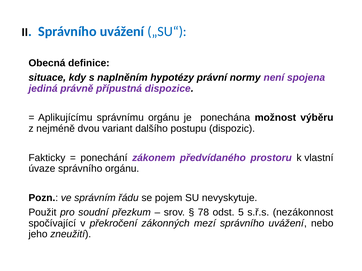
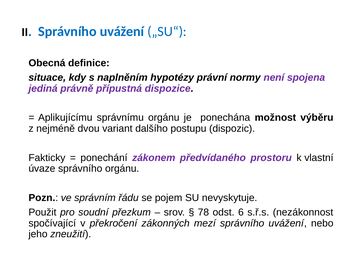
5: 5 -> 6
